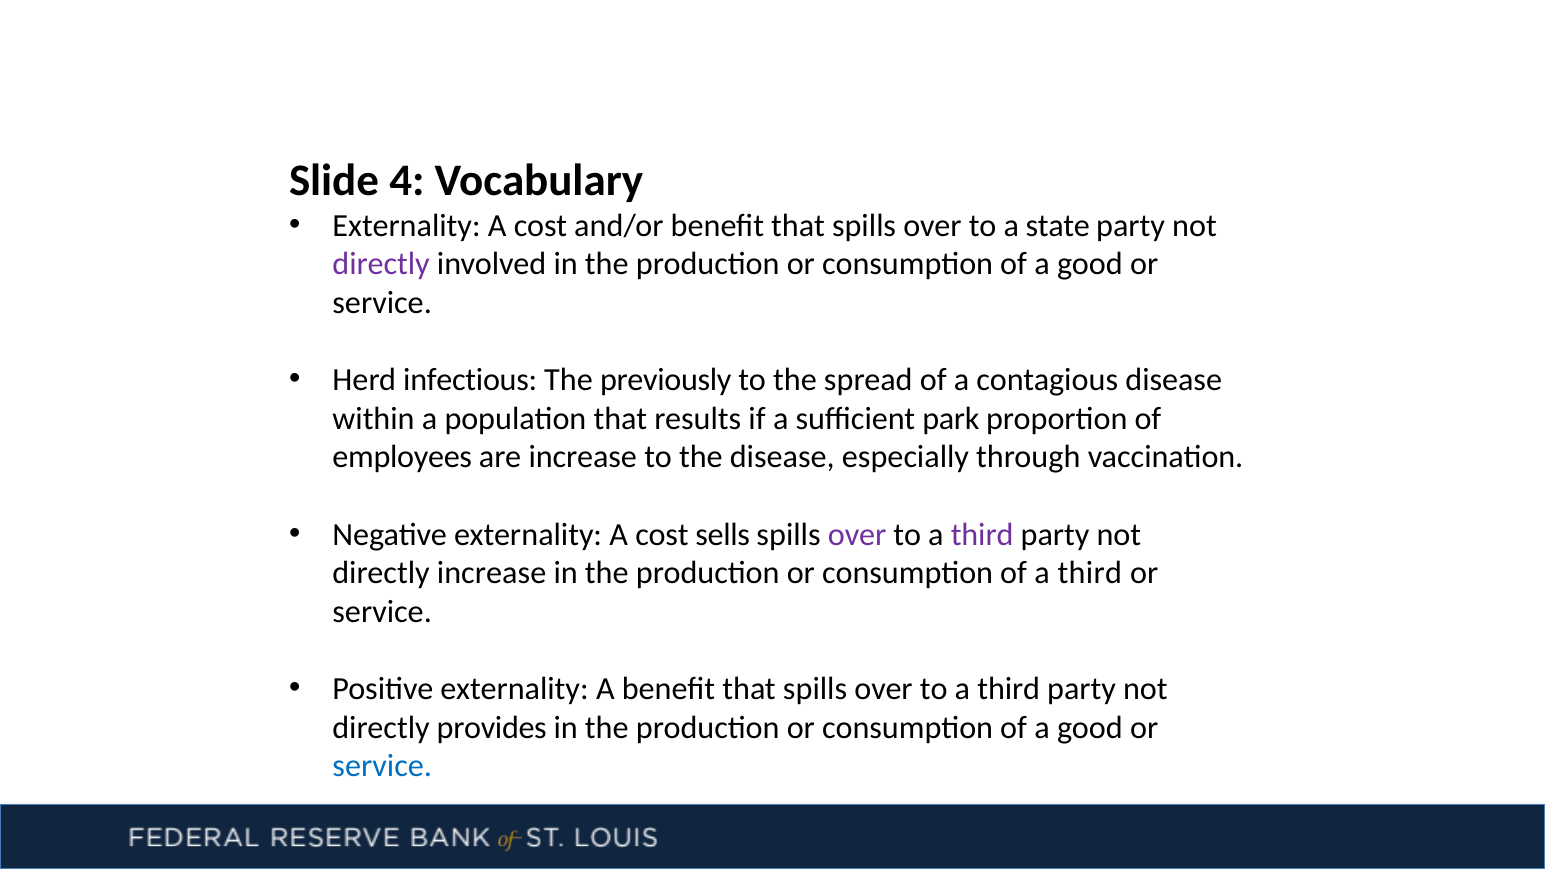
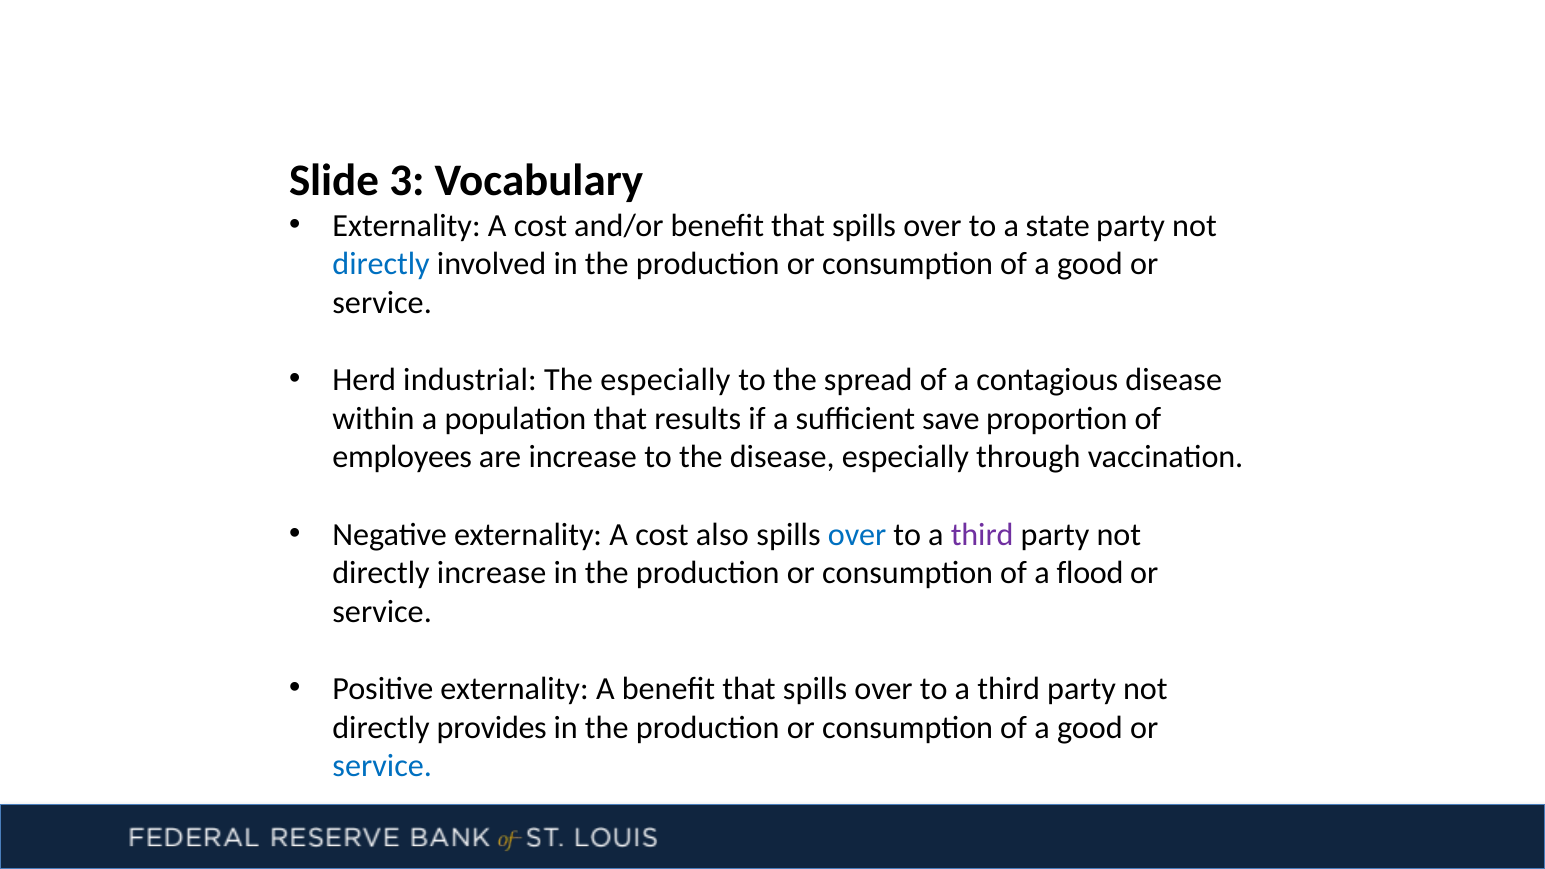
4: 4 -> 3
directly at (381, 264) colour: purple -> blue
infectious: infectious -> industrial
The previously: previously -> especially
park: park -> save
sells: sells -> also
over at (857, 535) colour: purple -> blue
of a third: third -> flood
